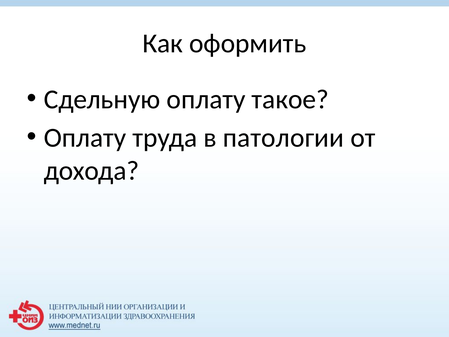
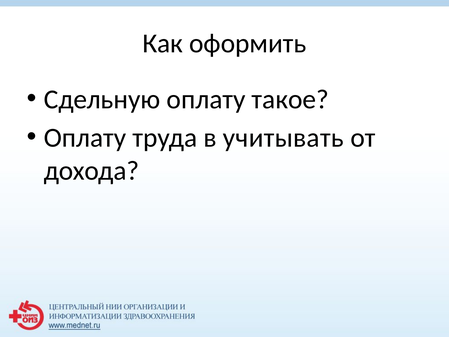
патологии: патологии -> учитывать
